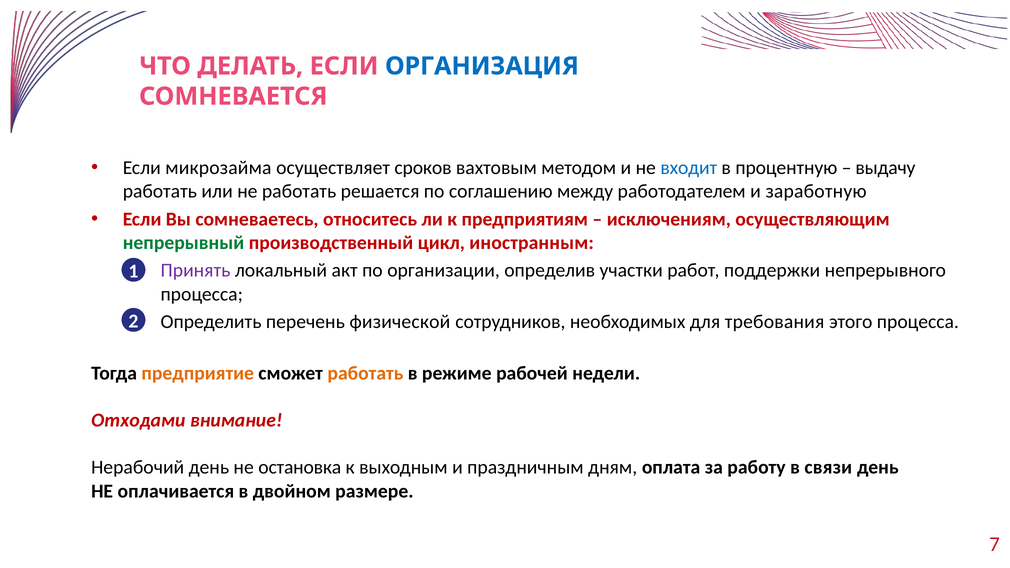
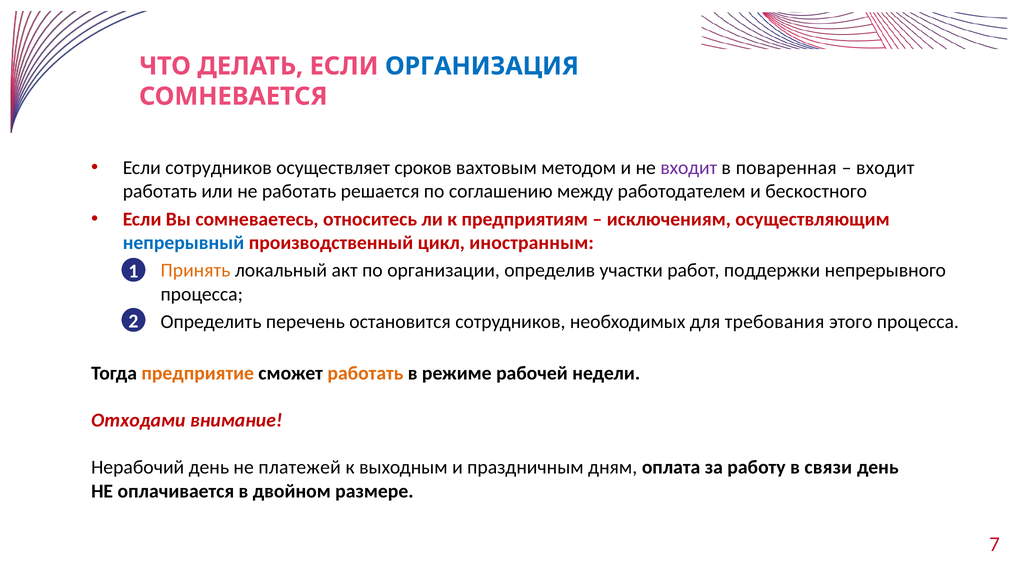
Если микрозайма: микрозайма -> сотрудников
входит at (689, 168) colour: blue -> purple
процентную: процентную -> поваренная
выдачу at (885, 168): выдачу -> входит
заработную: заработную -> бескостного
непрерывный colour: green -> blue
Принять colour: purple -> orange
физической: физической -> остановится
остановка: остановка -> платежей
